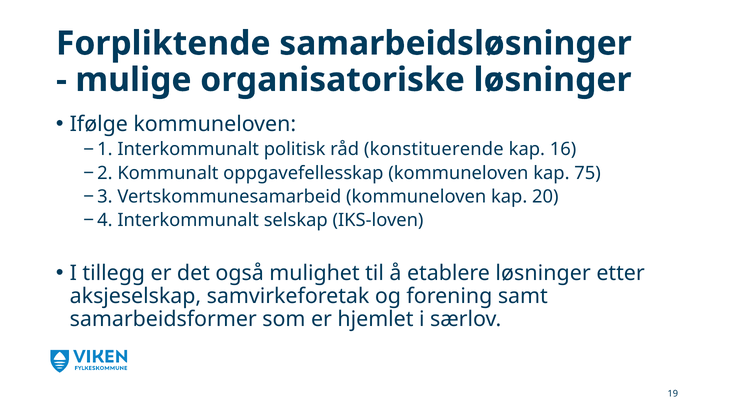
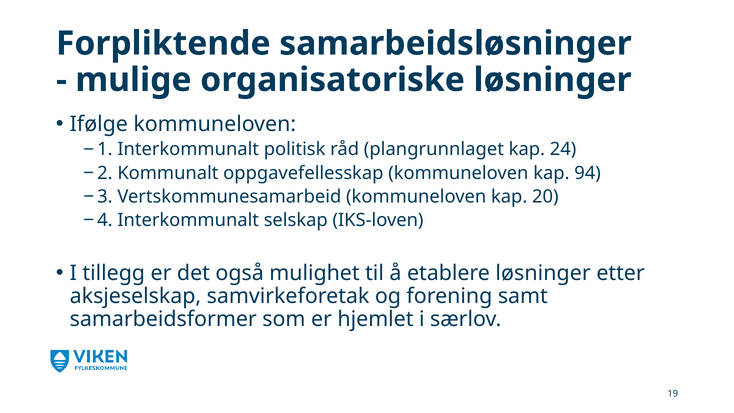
konstituerende: konstituerende -> plangrunnlaget
16: 16 -> 24
75: 75 -> 94
